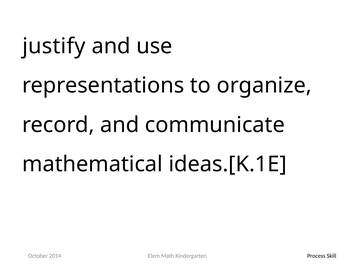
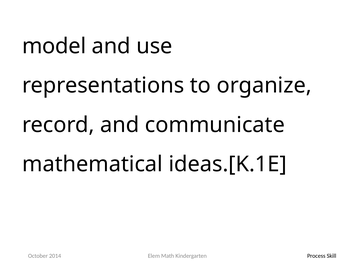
justify: justify -> model
